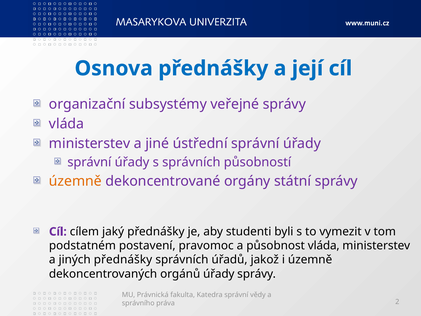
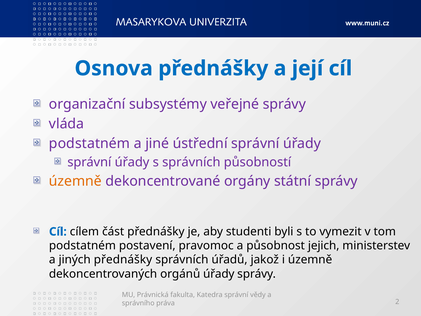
ministerstev at (90, 143): ministerstev -> podstatném
Cíl at (58, 232) colour: purple -> blue
jaký: jaký -> část
působnost vláda: vláda -> jejich
